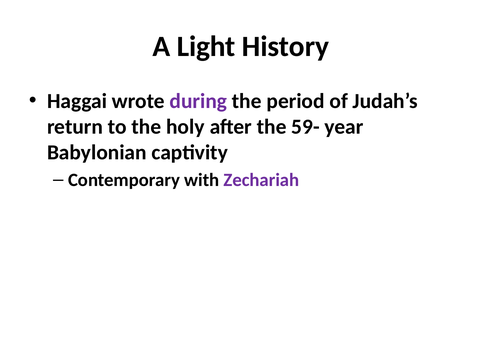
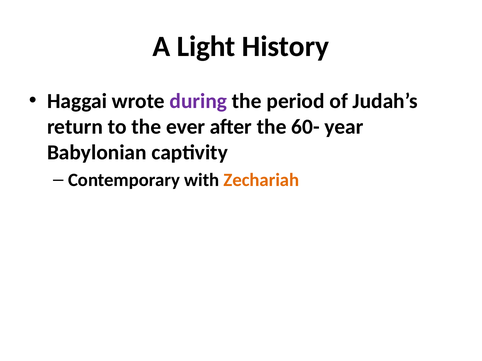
holy: holy -> ever
59-: 59- -> 60-
Zechariah colour: purple -> orange
